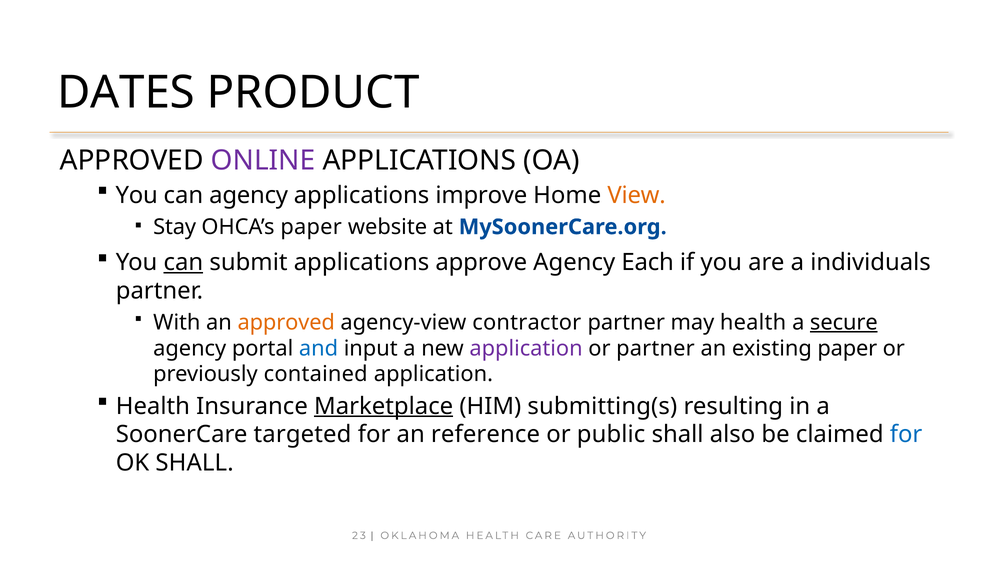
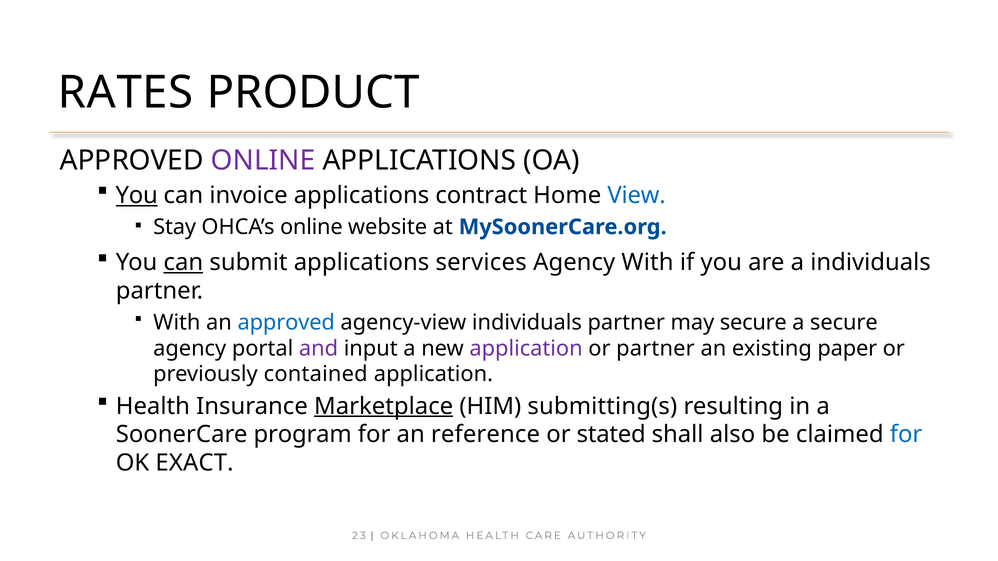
DATES: DATES -> RATES
You at (137, 196) underline: none -> present
can agency: agency -> invoice
improve: improve -> contract
View colour: orange -> blue
OHCA’s paper: paper -> online
approve: approve -> services
Agency Each: Each -> With
approved at (286, 323) colour: orange -> blue
agency-view contractor: contractor -> individuals
may health: health -> secure
secure at (844, 323) underline: present -> none
and colour: blue -> purple
targeted: targeted -> program
public: public -> stated
OK SHALL: SHALL -> EXACT
